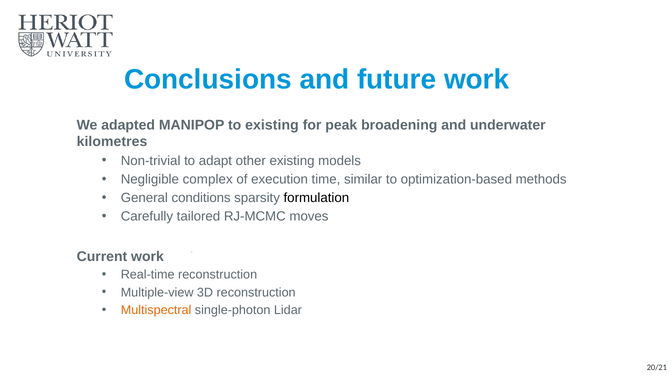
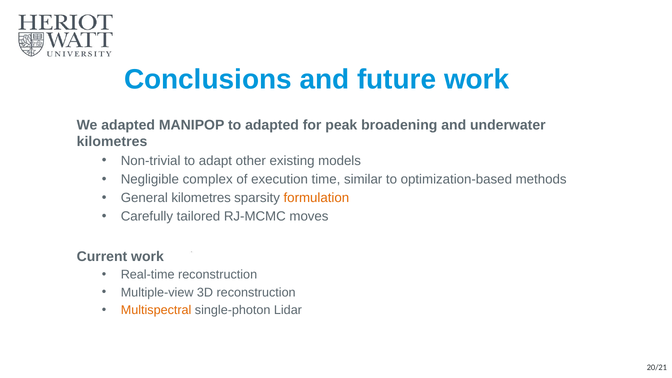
to existing: existing -> adapted
General conditions: conditions -> kilometres
formulation colour: black -> orange
